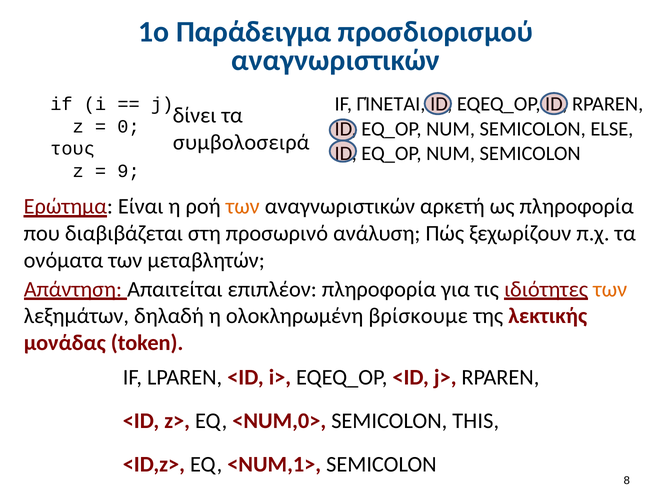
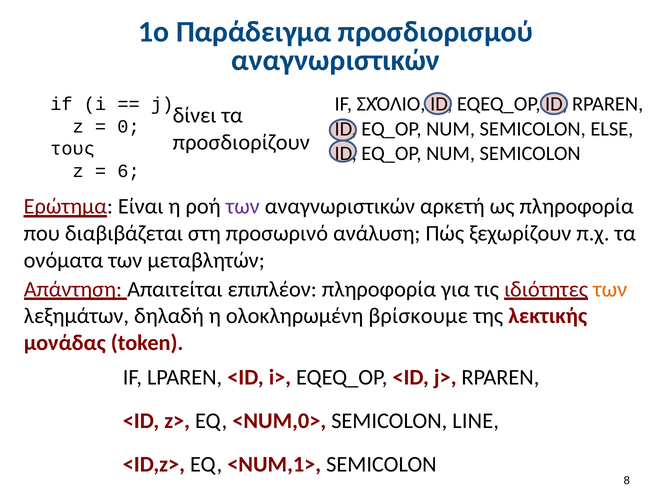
ΓΊΝΕΤΑΙ: ΓΊΝΕΤΑΙ -> ΣΧΌΛΙΟ
συμβολοσειρά: συμβολοσειρά -> προσδιορίζουν
9: 9 -> 6
των at (243, 206) colour: orange -> purple
THIS: THIS -> LINE
